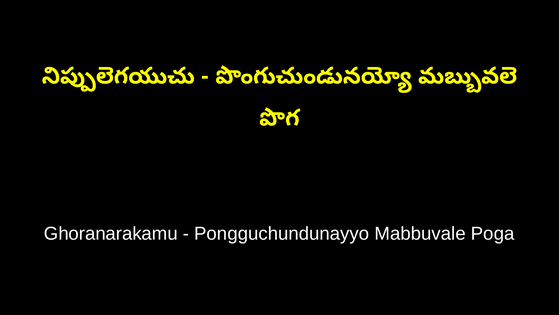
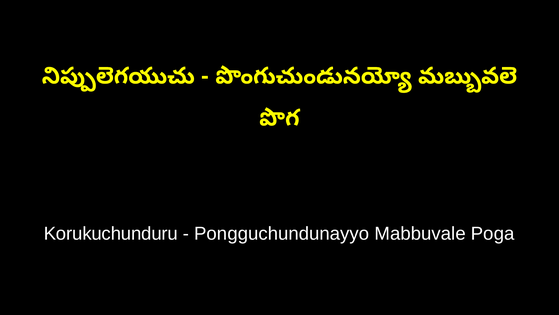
Ghoranarakamu: Ghoranarakamu -> Korukuchunduru
